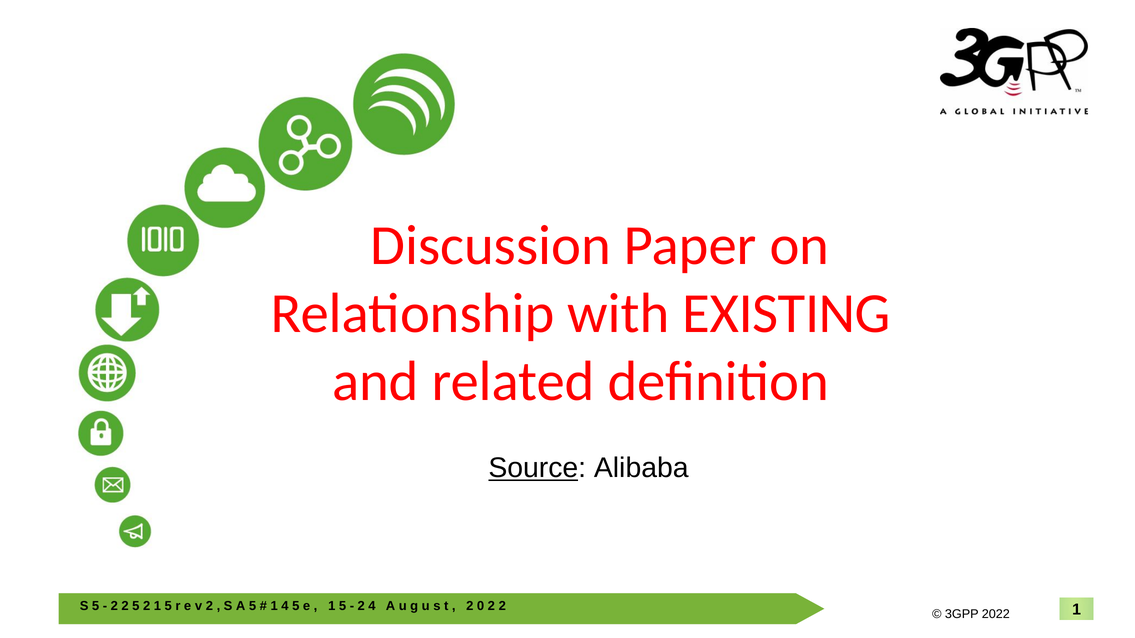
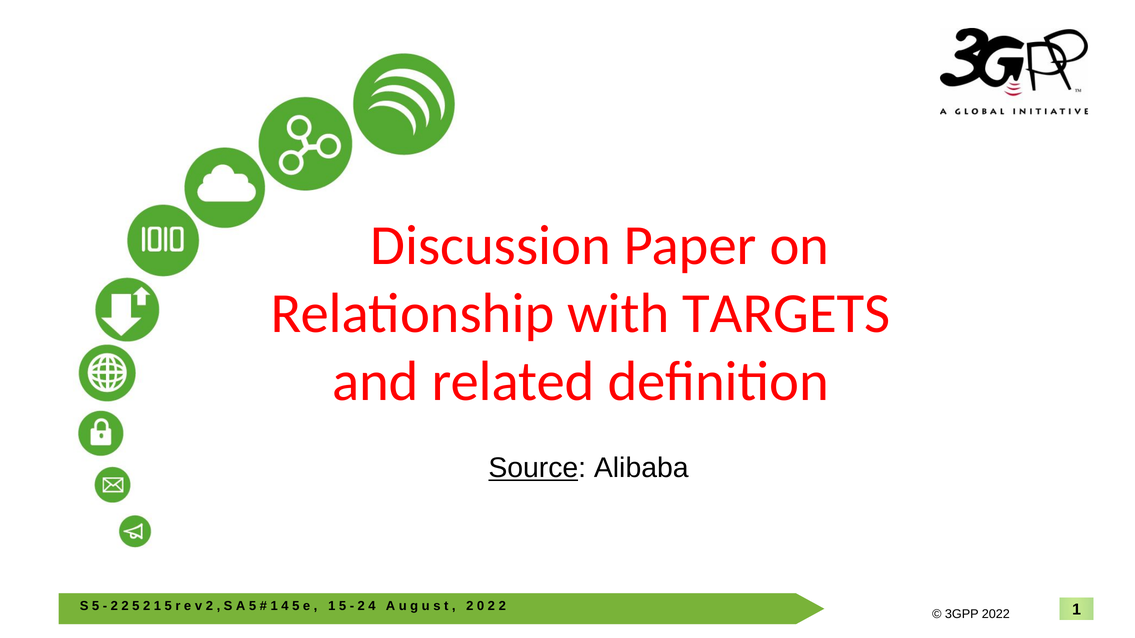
EXISTING: EXISTING -> TARGETS
